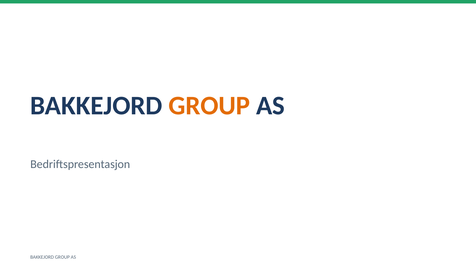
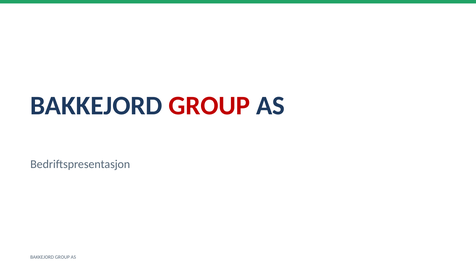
GROUP at (209, 106) colour: orange -> red
